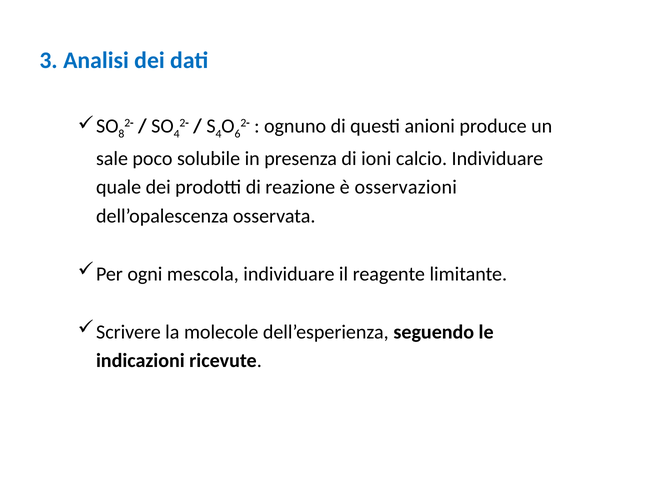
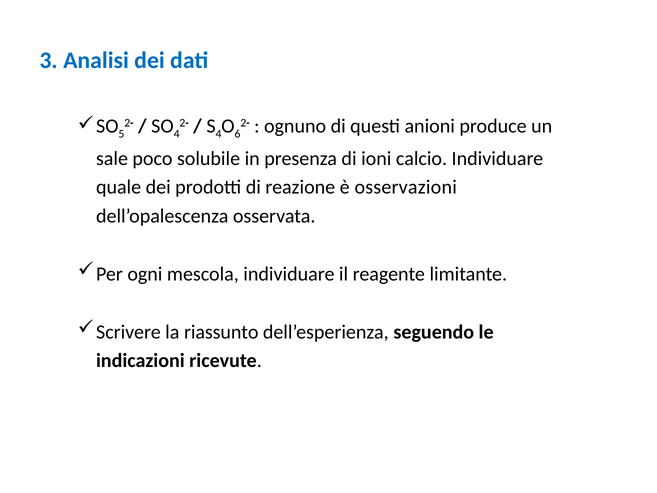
8: 8 -> 5
molecole: molecole -> riassunto
